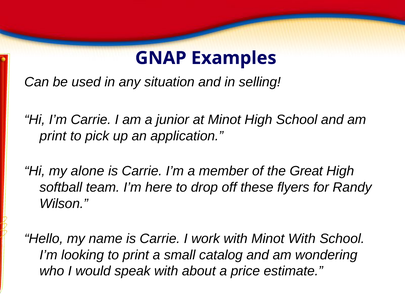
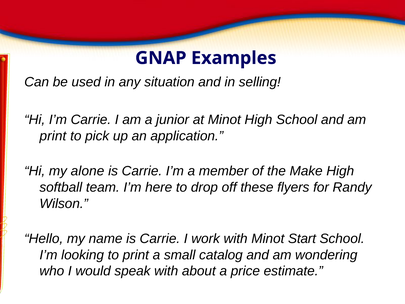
Great: Great -> Make
Minot With: With -> Start
